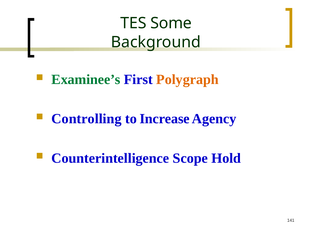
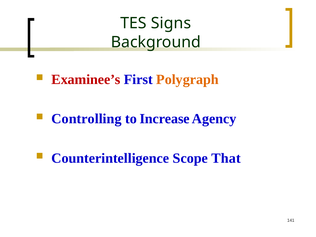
Some: Some -> Signs
Examinee’s colour: green -> red
Hold: Hold -> That
